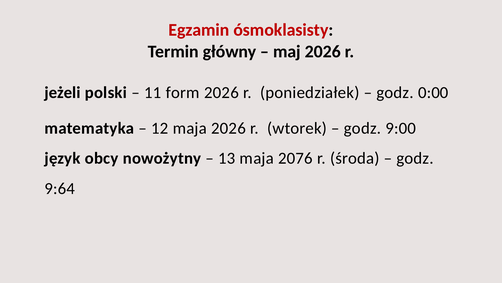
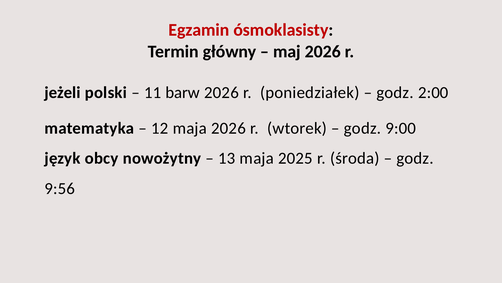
form: form -> barw
0:00: 0:00 -> 2:00
2076: 2076 -> 2025
9:64: 9:64 -> 9:56
